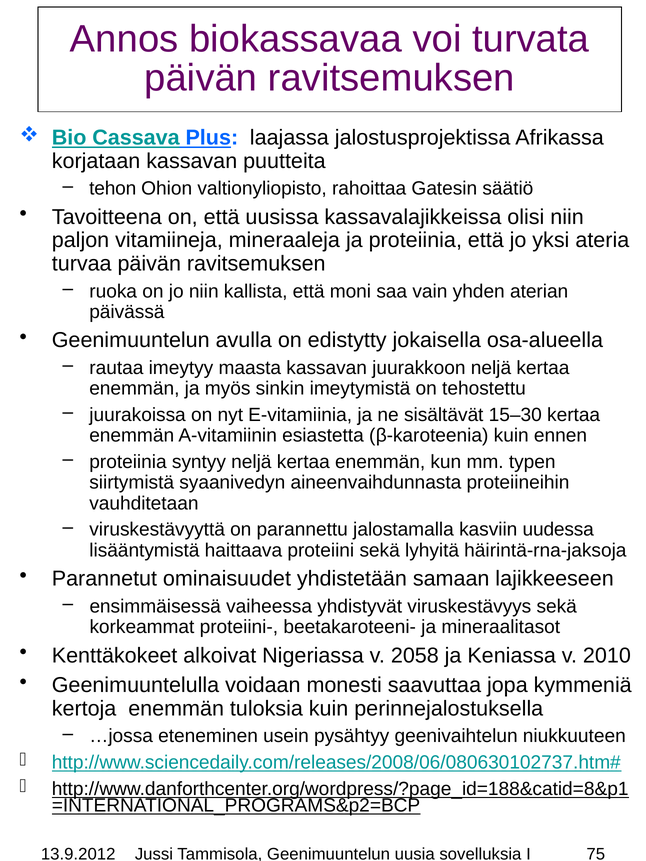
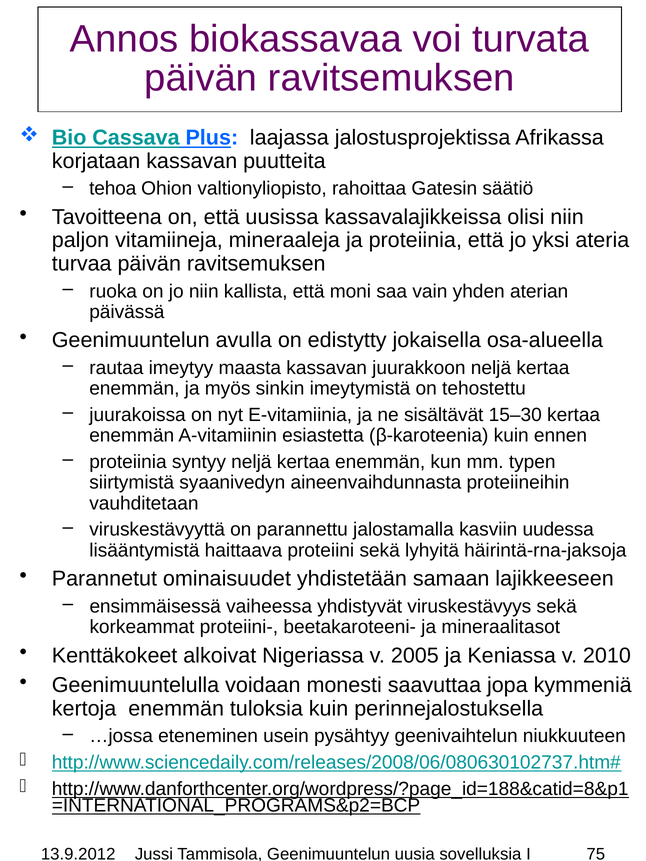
tehon: tehon -> tehoa
2058: 2058 -> 2005
